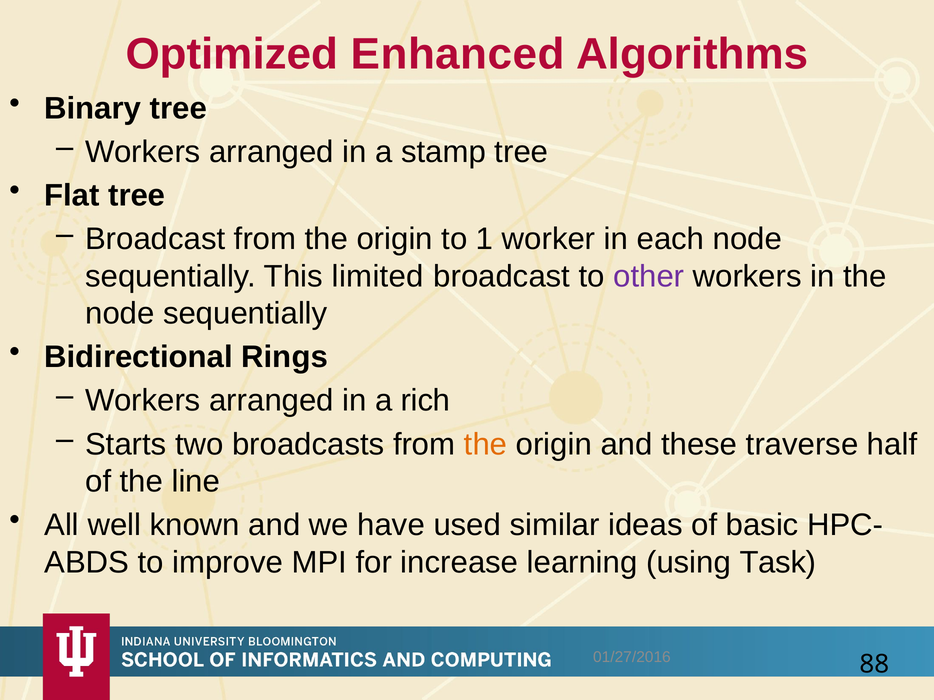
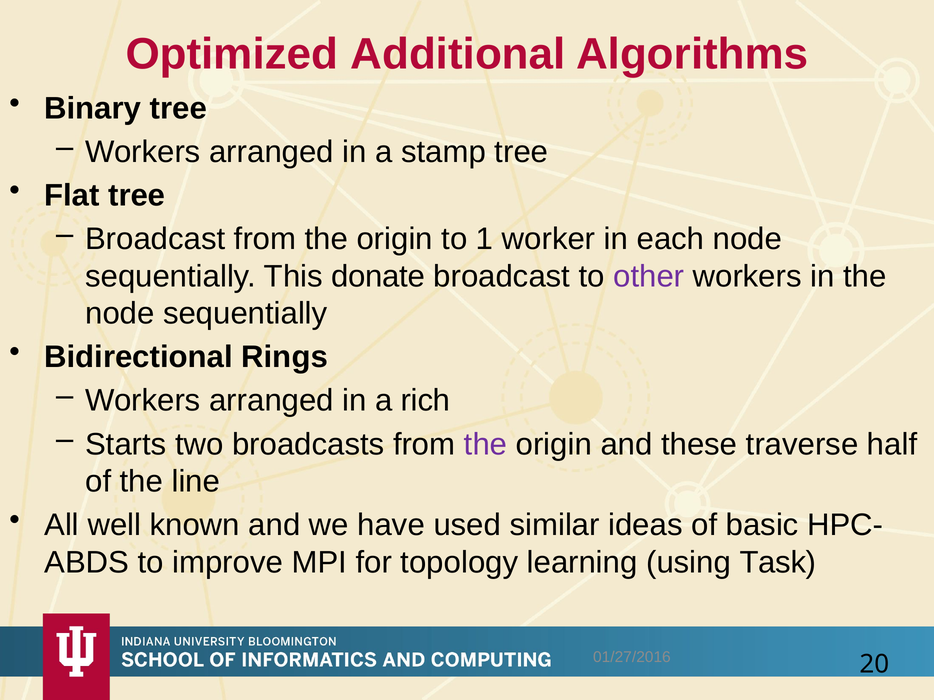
Enhanced: Enhanced -> Additional
limited: limited -> donate
the at (486, 445) colour: orange -> purple
increase: increase -> topology
88: 88 -> 20
